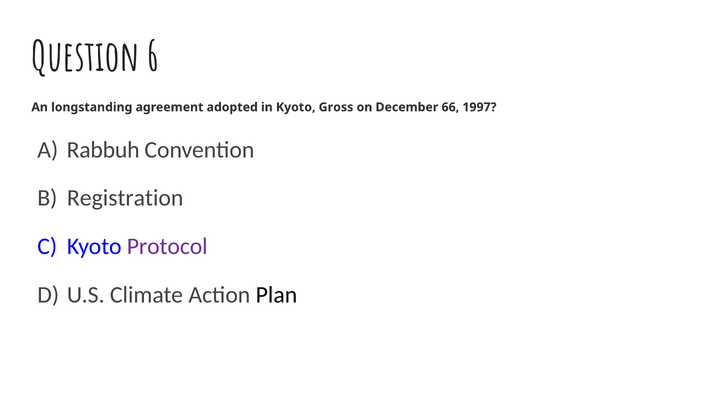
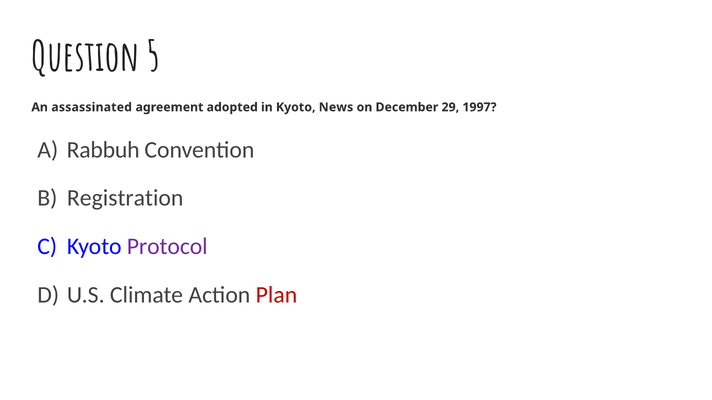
6: 6 -> 5
longstanding: longstanding -> assassinated
Gross: Gross -> News
66: 66 -> 29
Plan colour: black -> red
